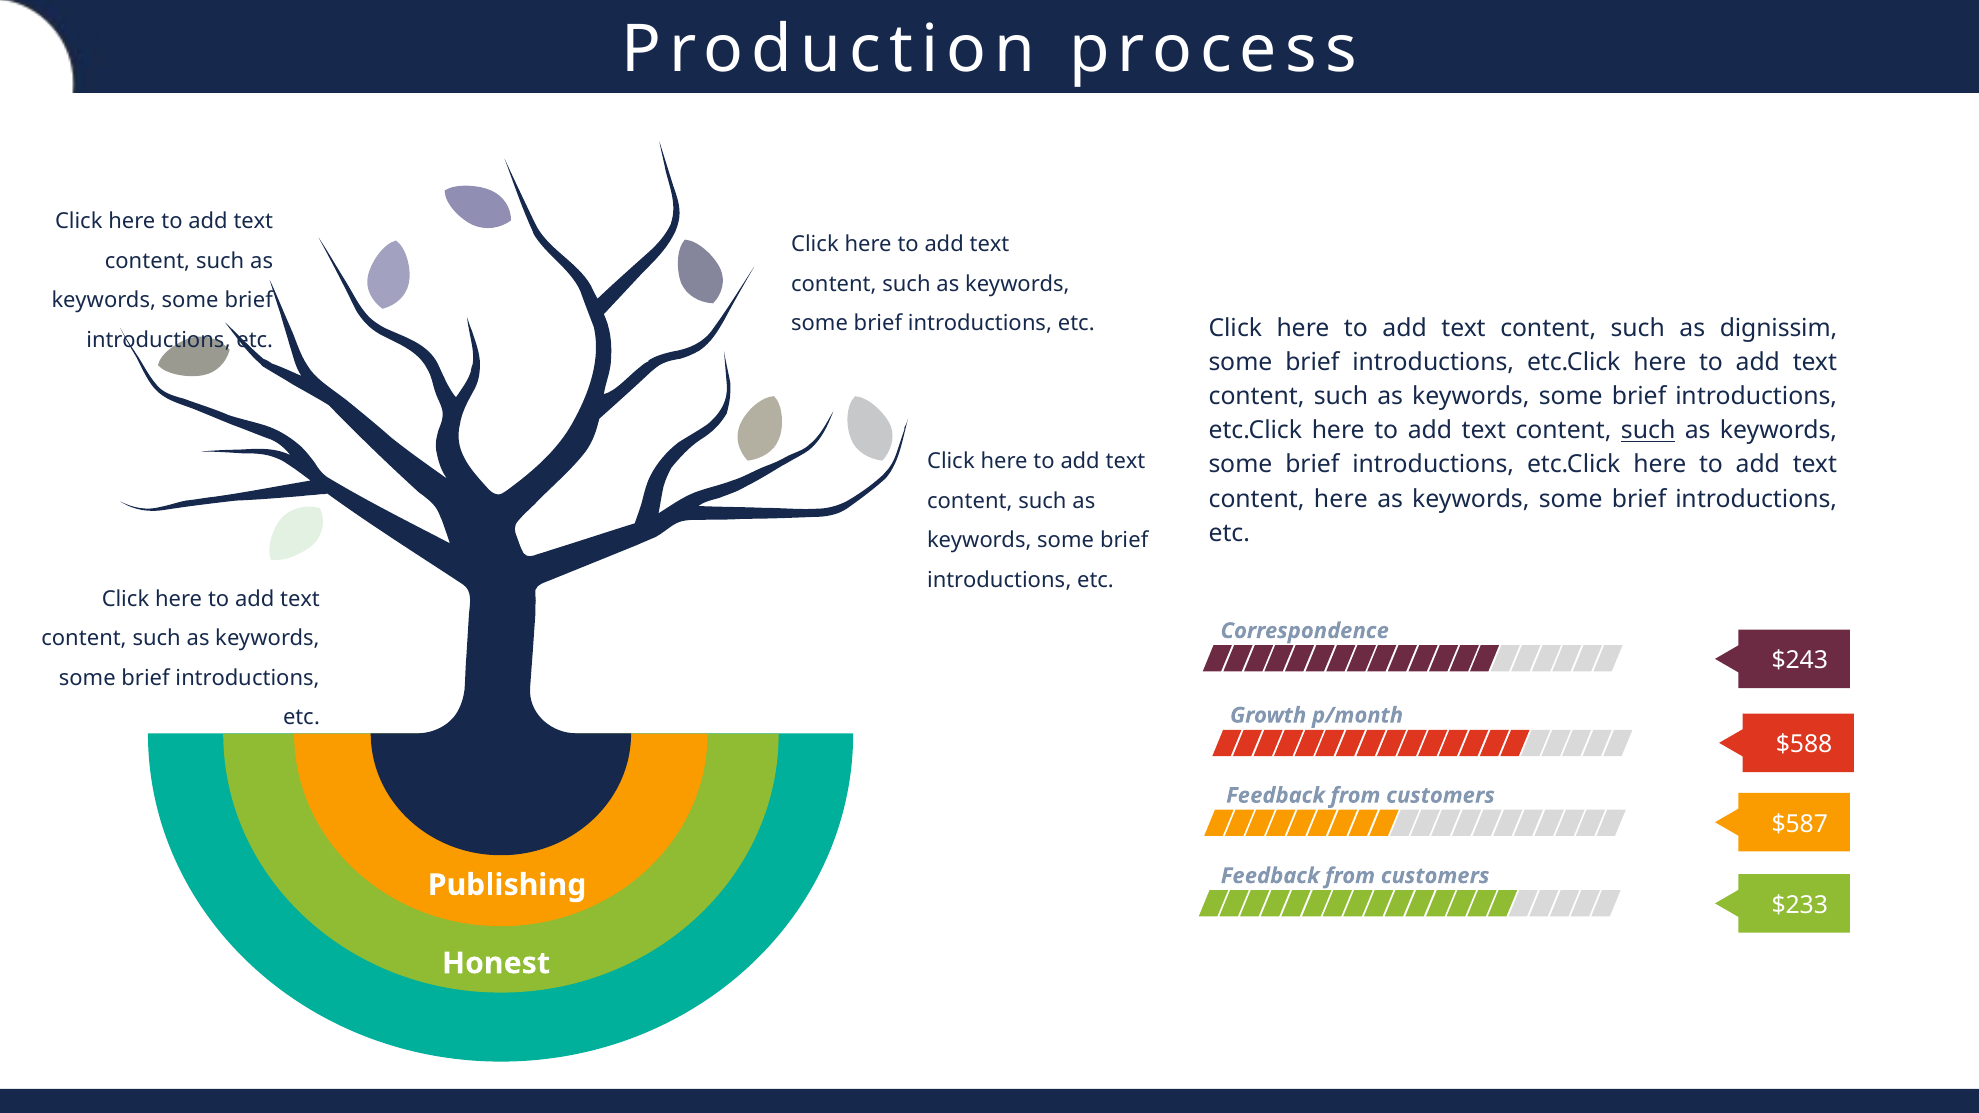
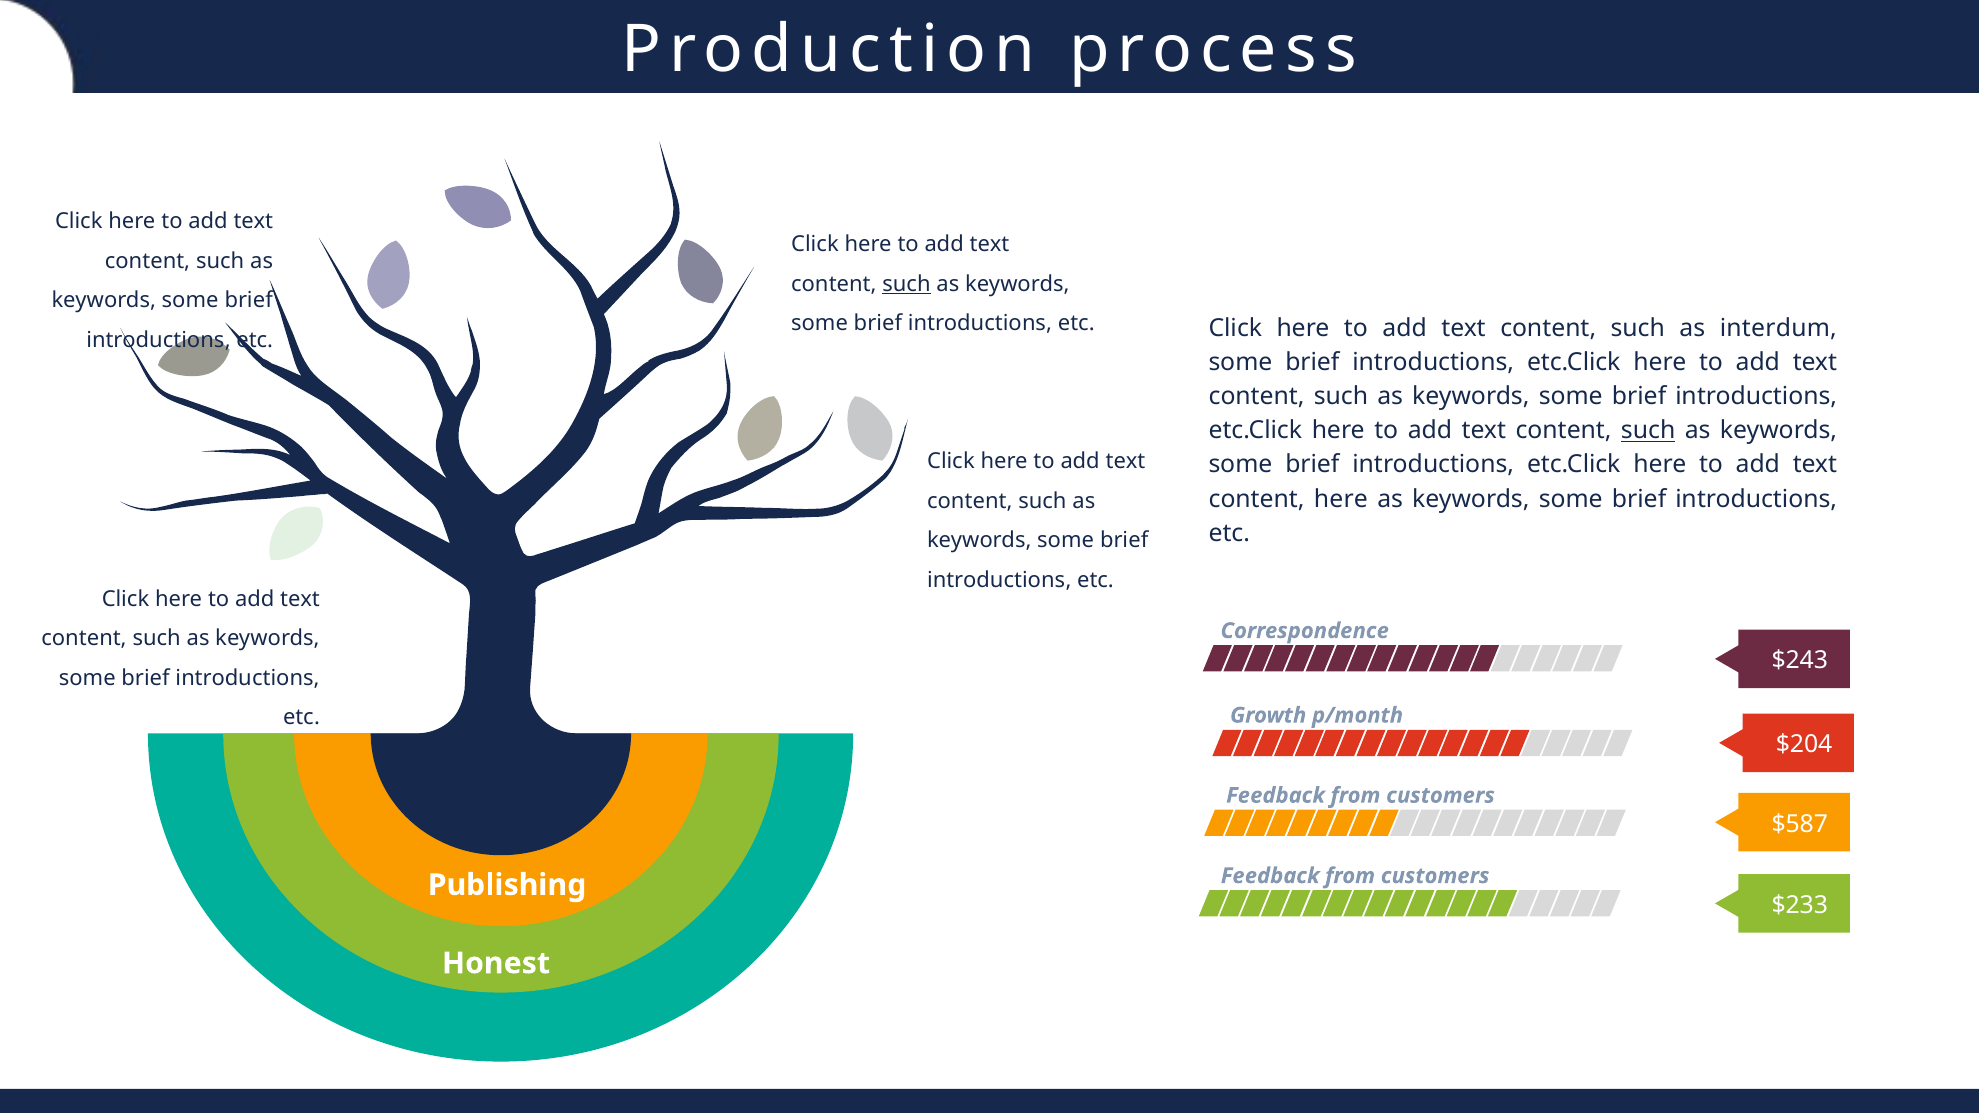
such at (907, 284) underline: none -> present
dignissim: dignissim -> interdum
$588: $588 -> $204
